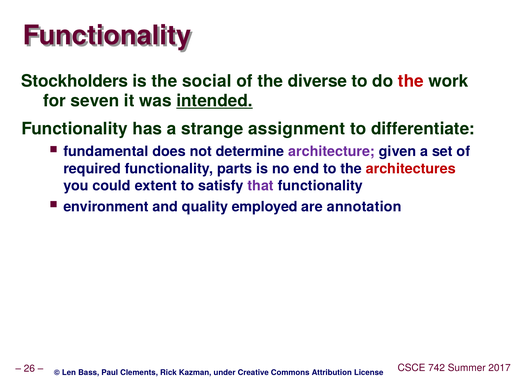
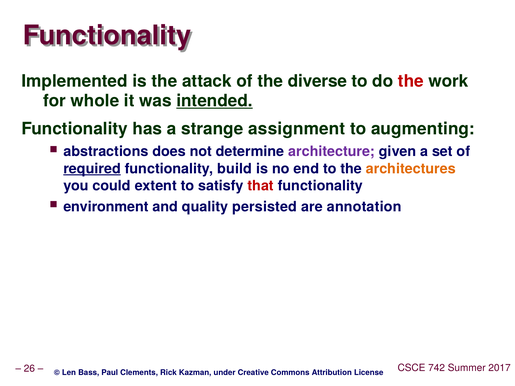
Stockholders: Stockholders -> Implemented
social: social -> attack
seven: seven -> whole
differentiate: differentiate -> augmenting
fundamental: fundamental -> abstractions
required underline: none -> present
parts: parts -> build
architectures colour: red -> orange
that colour: purple -> red
employed: employed -> persisted
